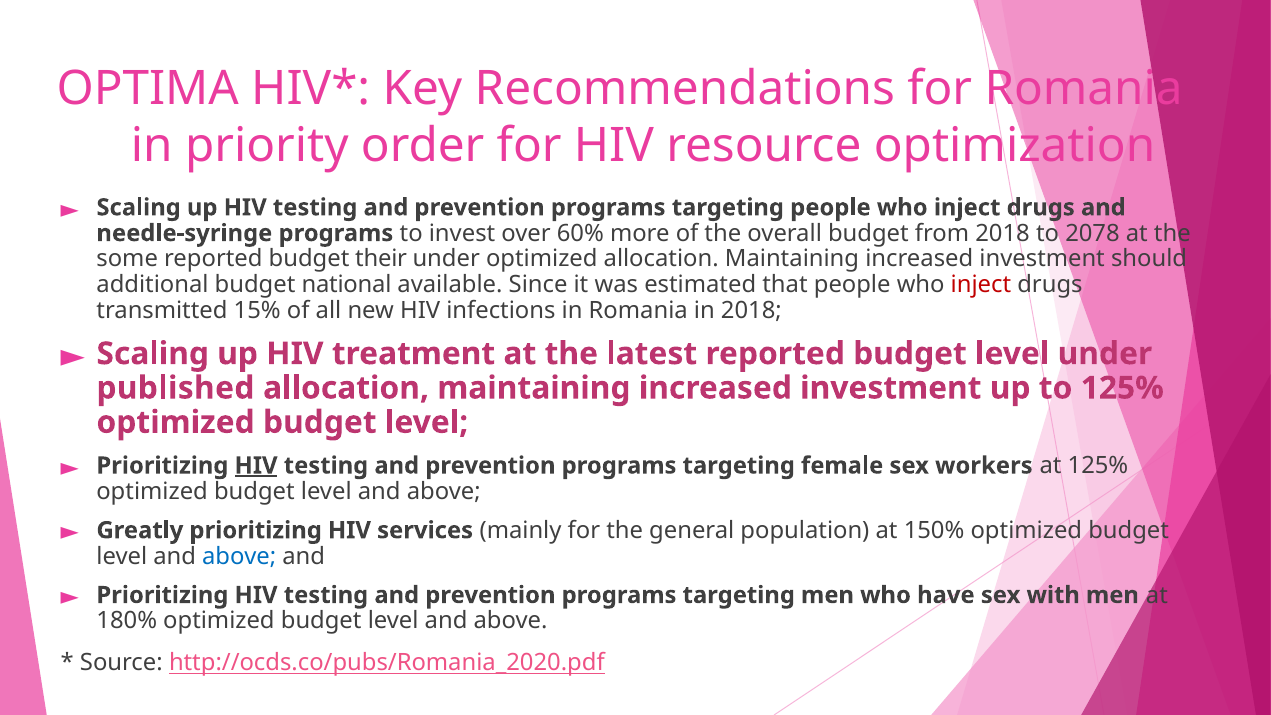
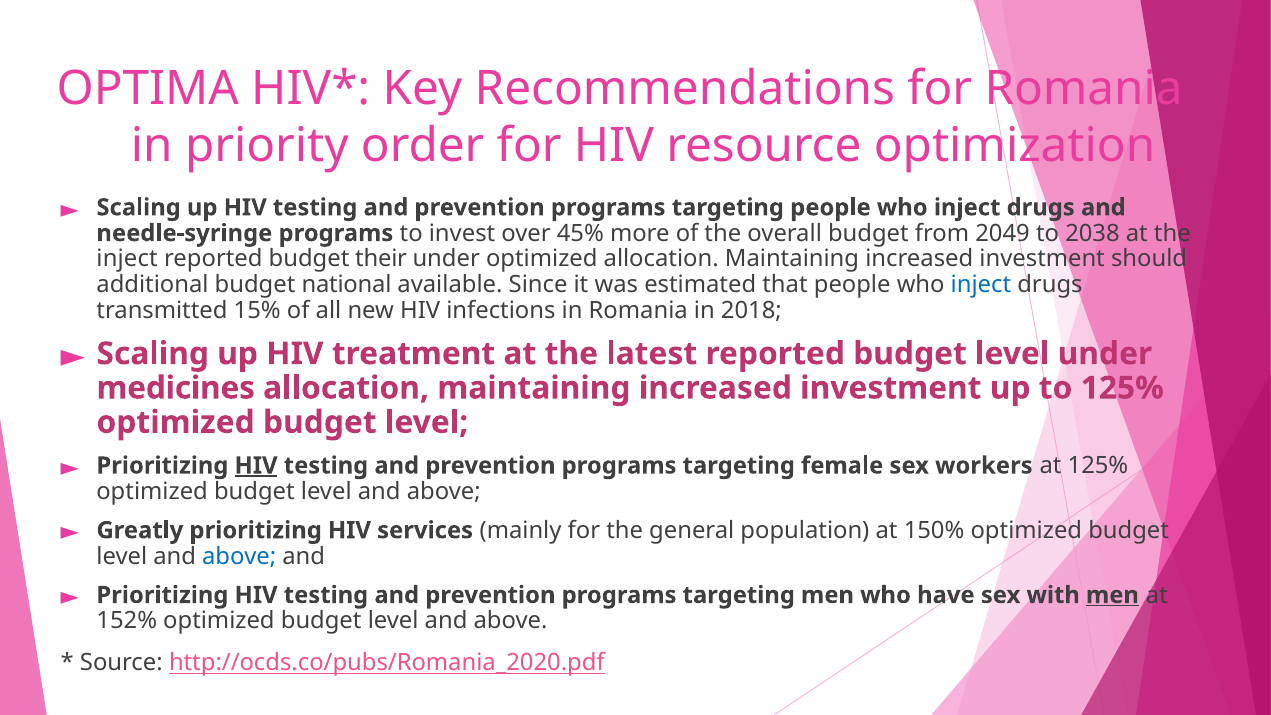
60%: 60% -> 45%
from 2018: 2018 -> 2049
2078: 2078 -> 2038
some at (127, 259): some -> inject
inject at (981, 285) colour: red -> blue
published: published -> medicines
men at (1112, 595) underline: none -> present
180%: 180% -> 152%
